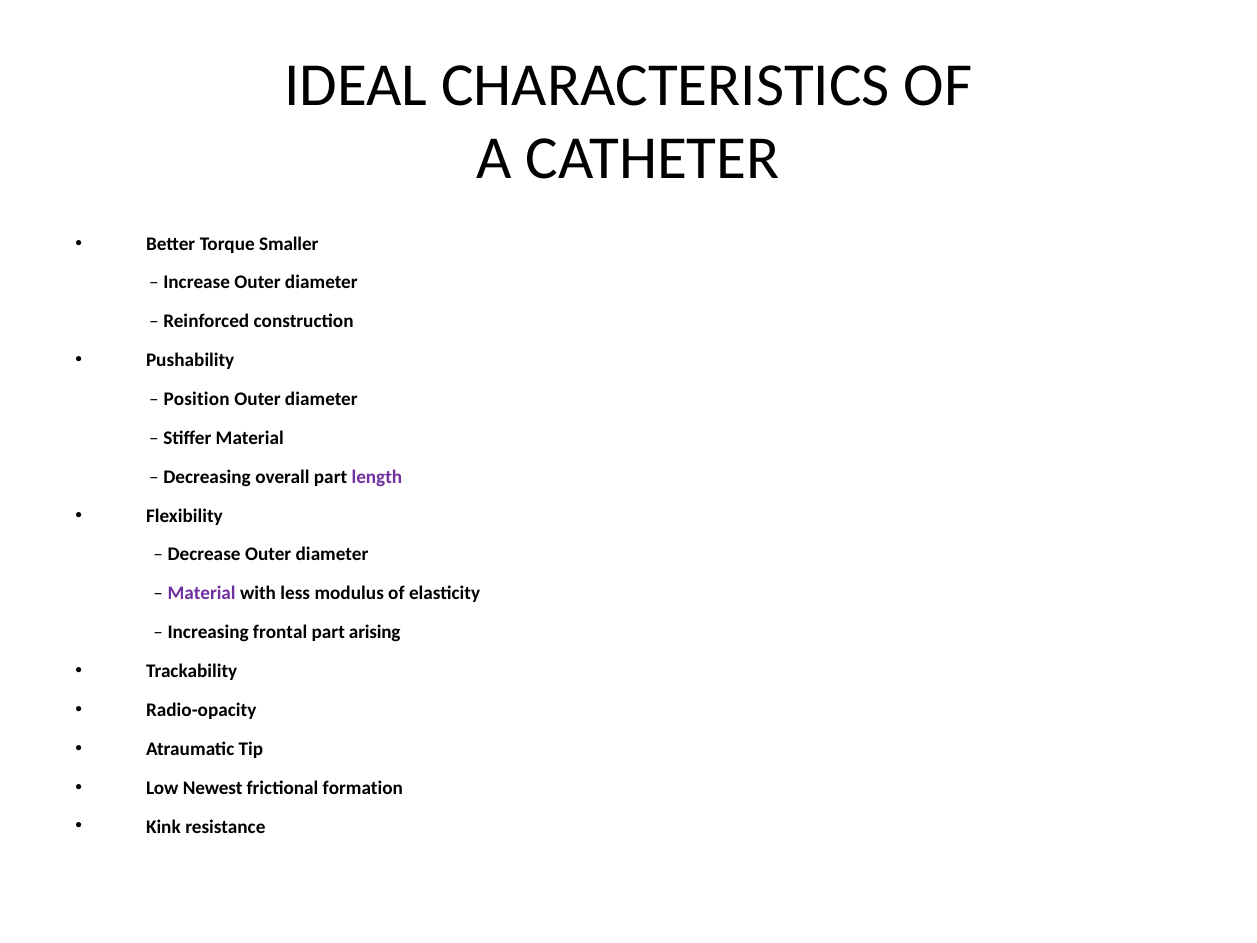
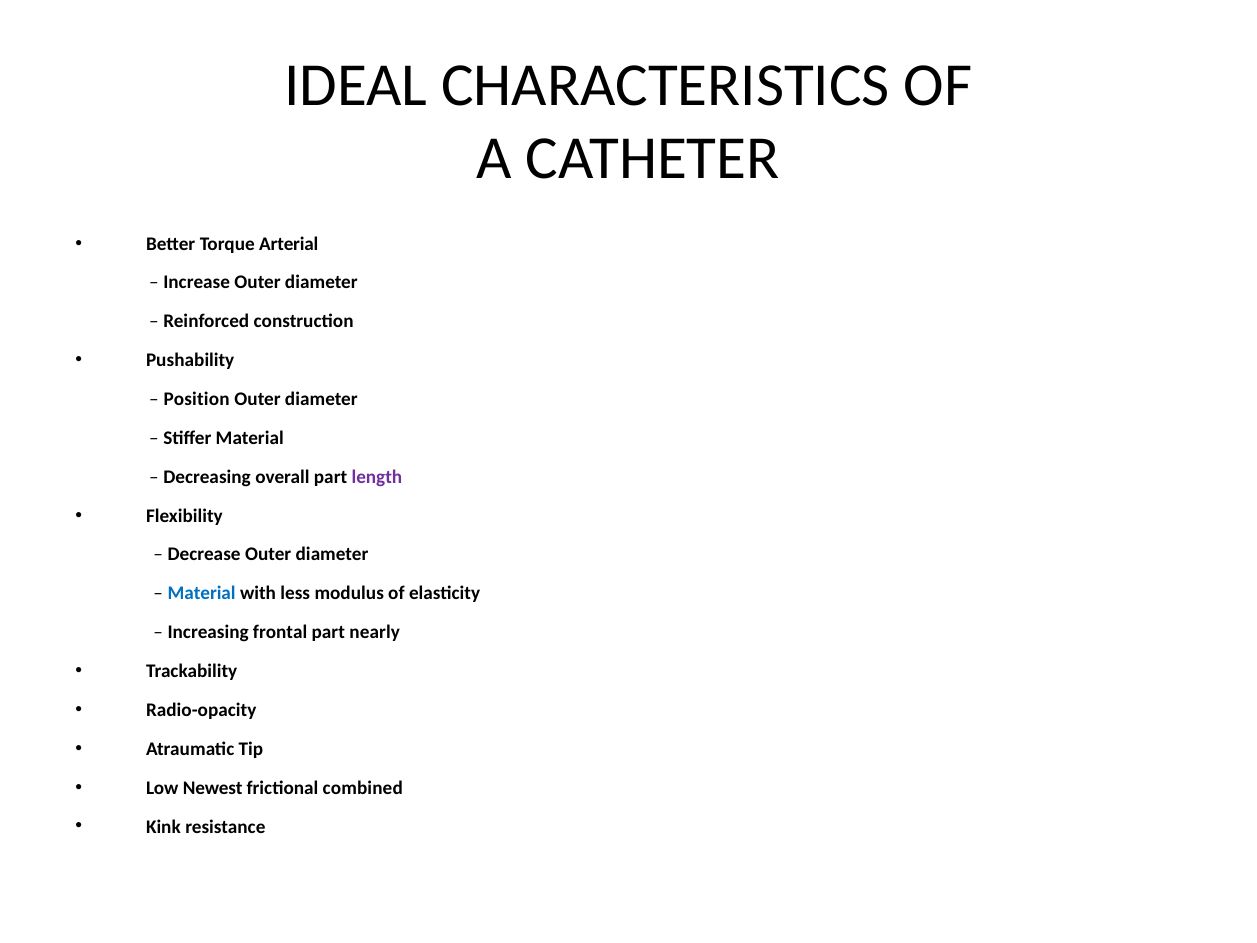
Smaller: Smaller -> Arterial
Material at (202, 593) colour: purple -> blue
arising: arising -> nearly
formation: formation -> combined
